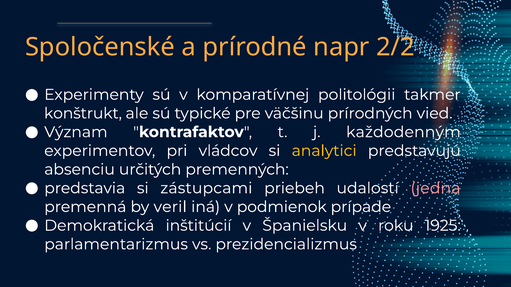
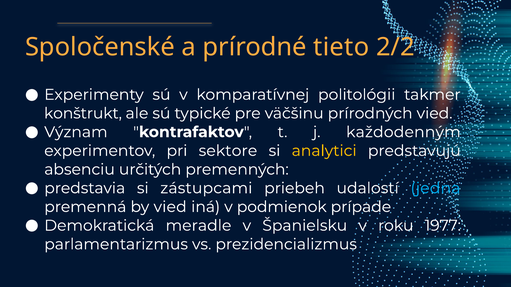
napr: napr -> tieto
vládcov: vládcov -> sektore
jedna colour: pink -> light blue
by veril: veril -> vied
inštitúcií: inštitúcií -> meradle
1925: 1925 -> 1977
